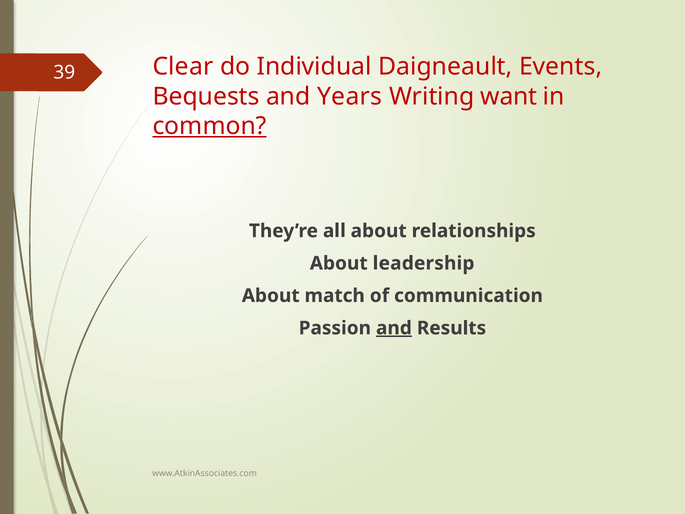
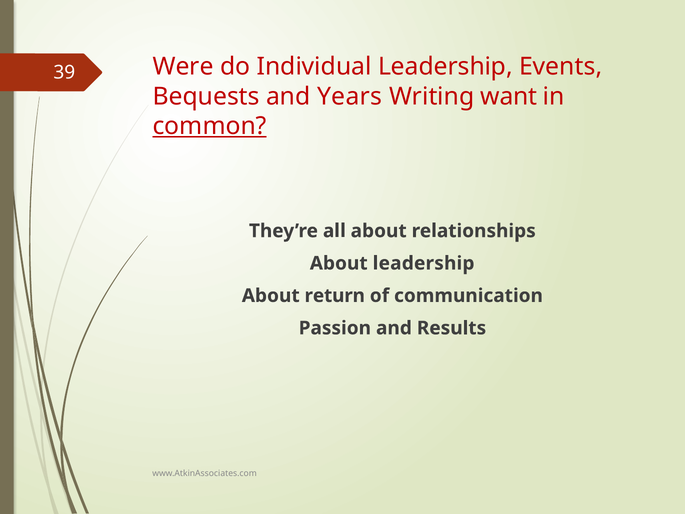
Clear: Clear -> Were
Individual Daigneault: Daigneault -> Leadership
match: match -> return
and at (394, 328) underline: present -> none
